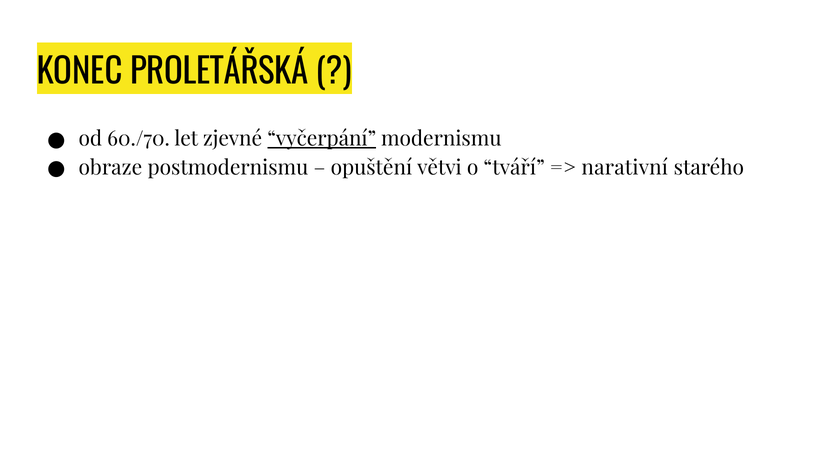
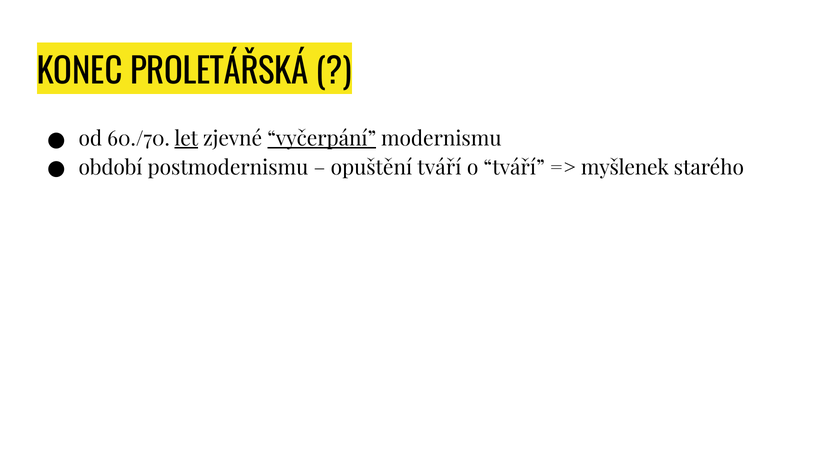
let underline: none -> present
obraze: obraze -> období
opuštění větvi: větvi -> tváří
narativní: narativní -> myšlenek
